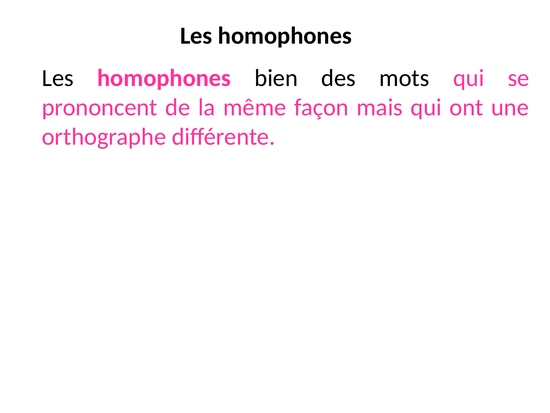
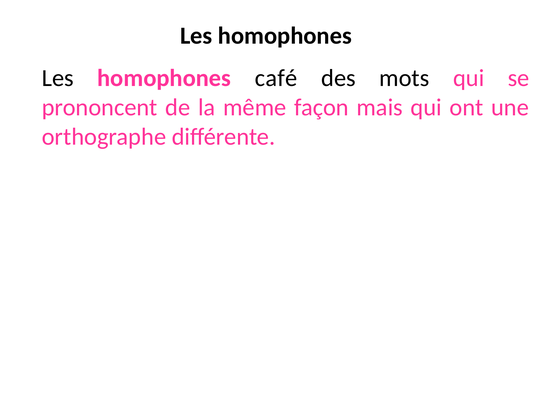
bien: bien -> café
